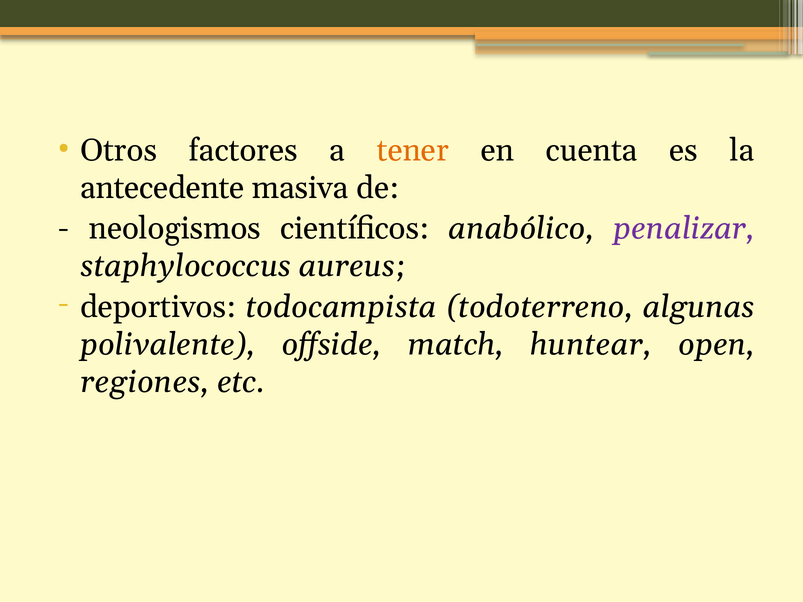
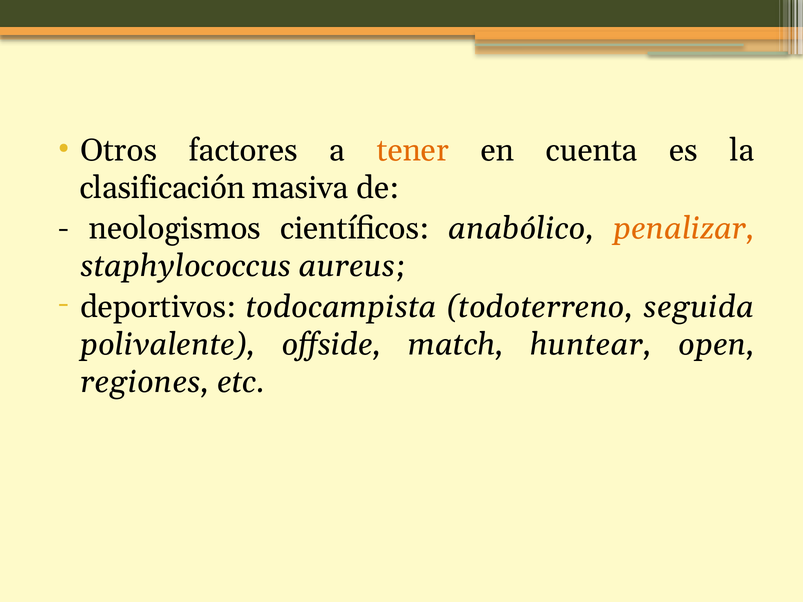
antecedente: antecedente -> clasificación
penalizar colour: purple -> orange
algunas: algunas -> seguida
